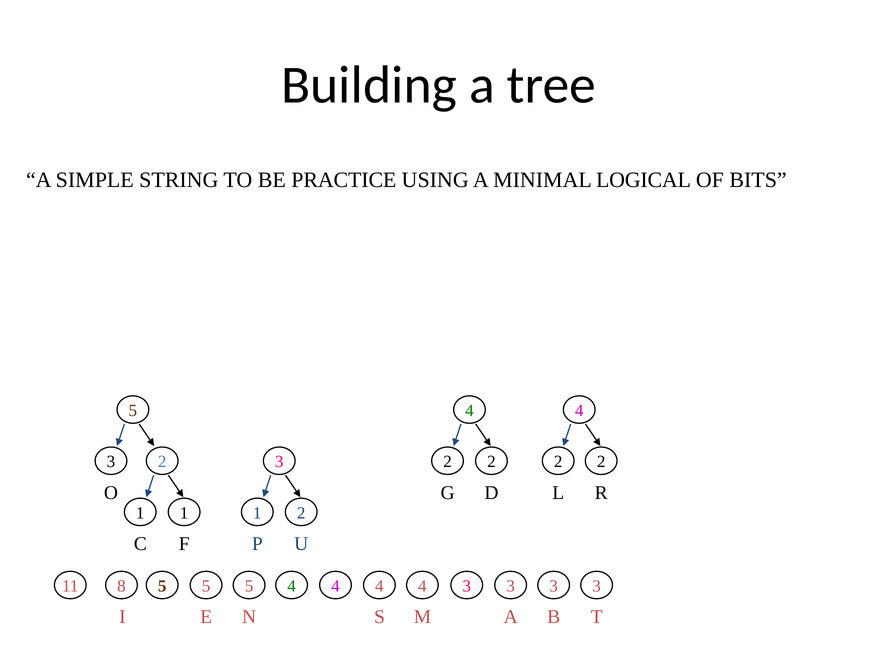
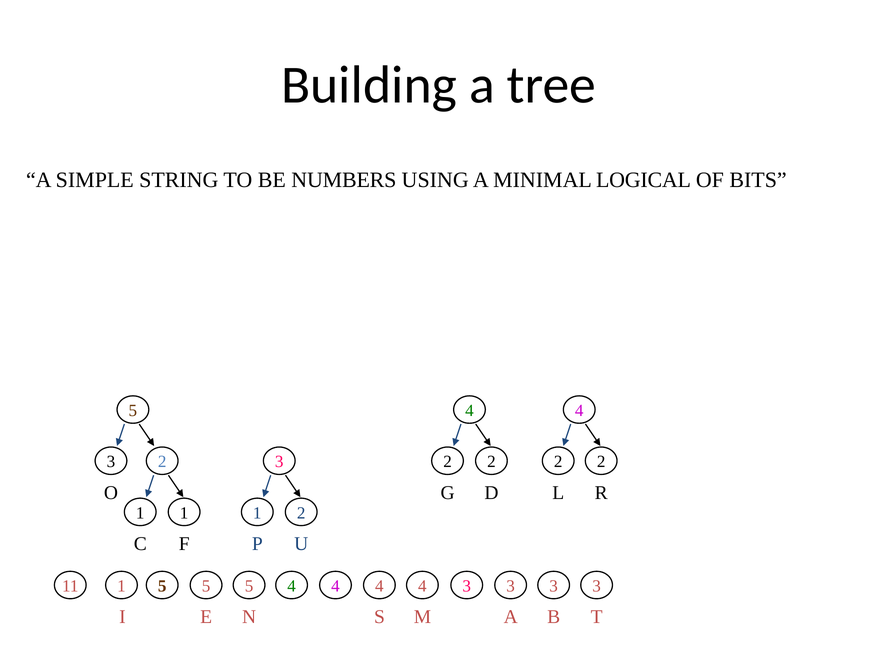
PRACTICE: PRACTICE -> NUMBERS
11 8: 8 -> 1
